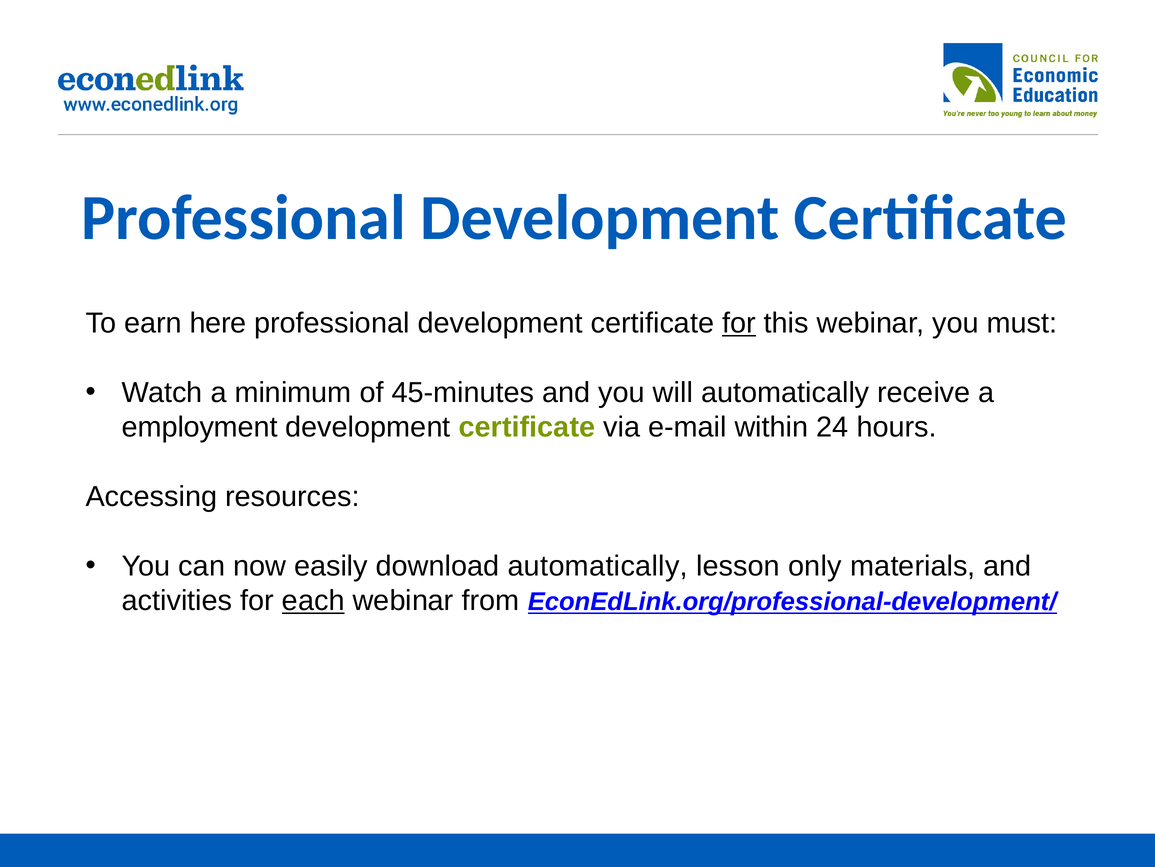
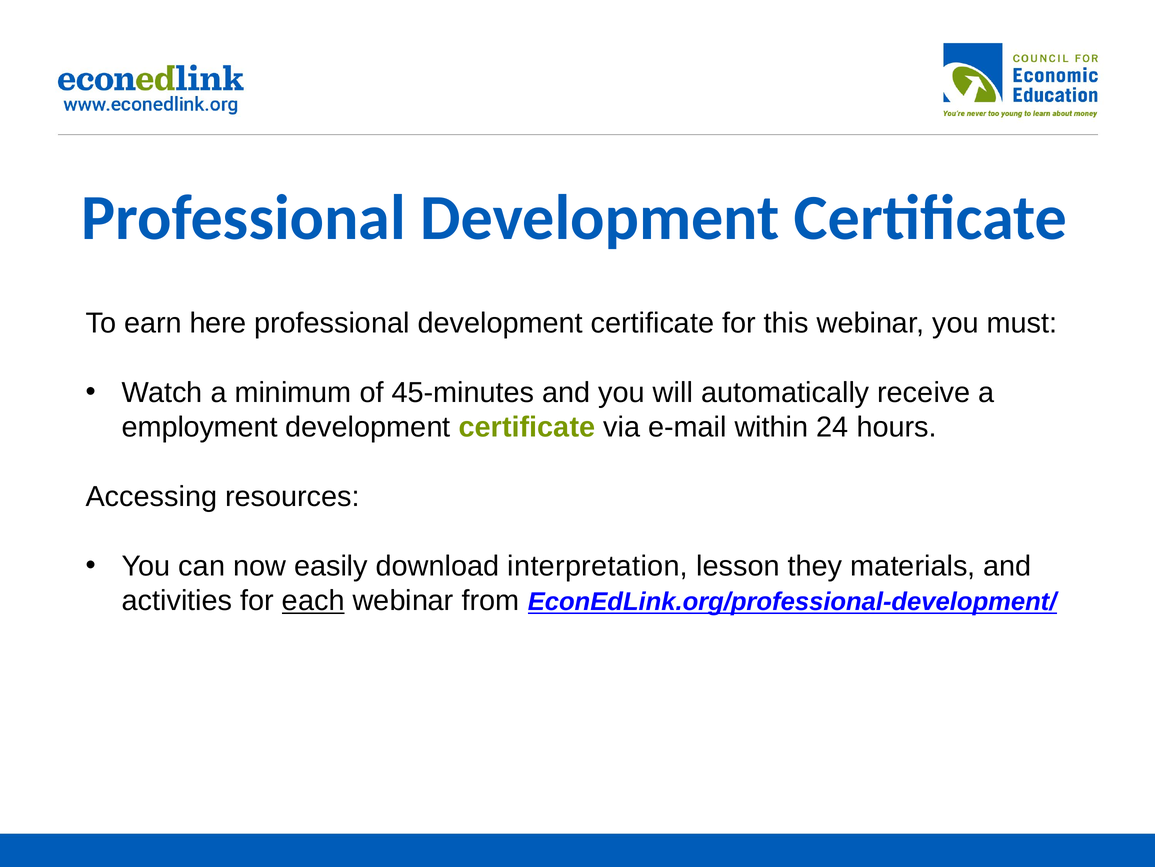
for at (739, 323) underline: present -> none
download automatically: automatically -> interpretation
only: only -> they
